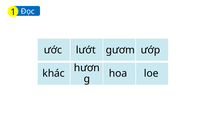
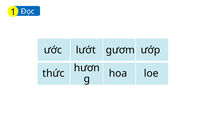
khác: khác -> thức
